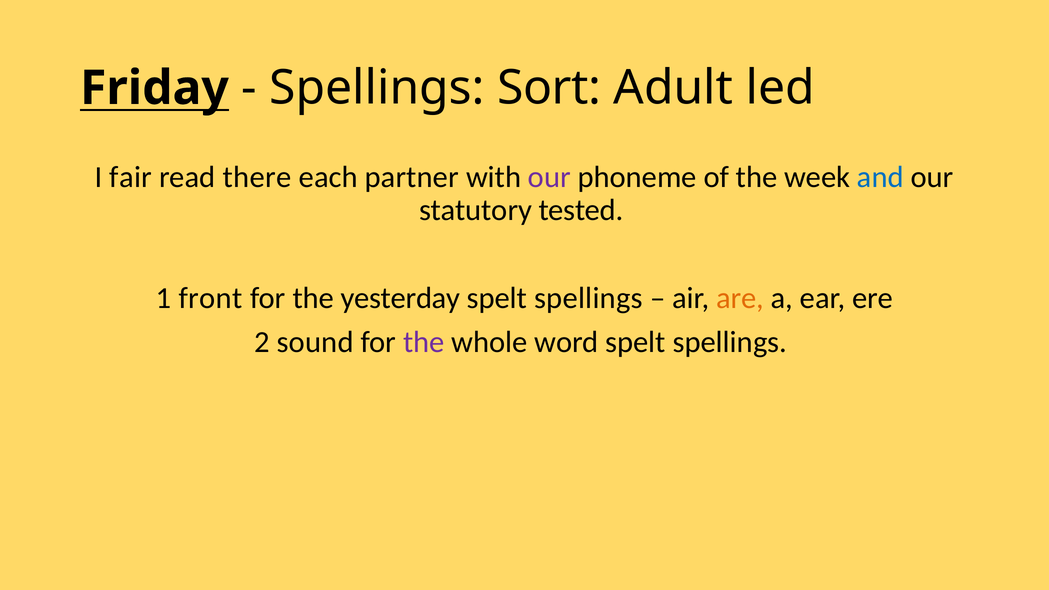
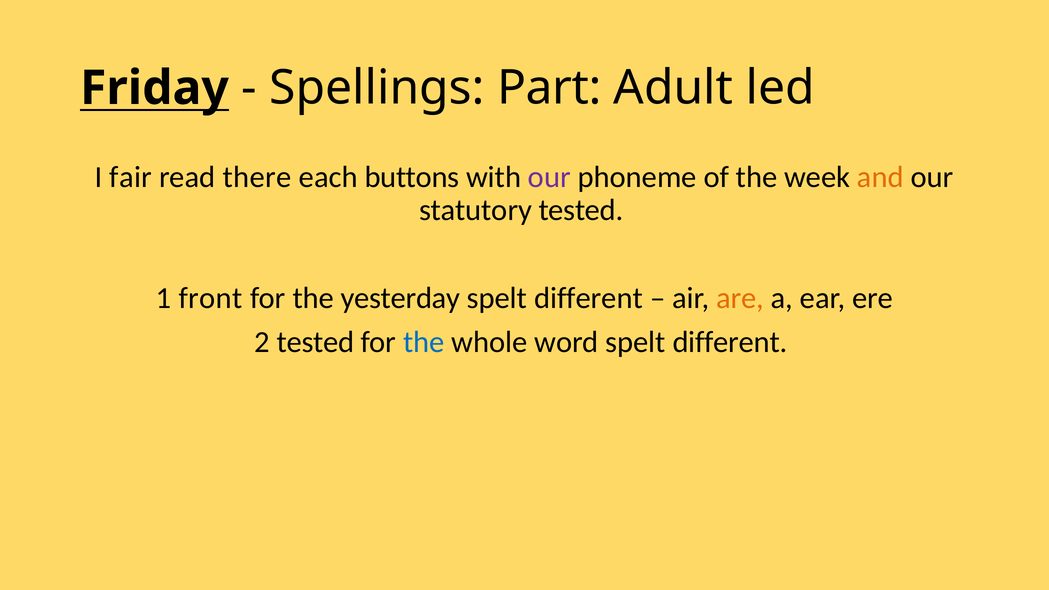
Sort: Sort -> Part
partner: partner -> buttons
and colour: blue -> orange
spellings at (588, 298): spellings -> different
2 sound: sound -> tested
the at (424, 342) colour: purple -> blue
word spelt spellings: spellings -> different
